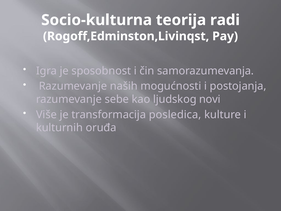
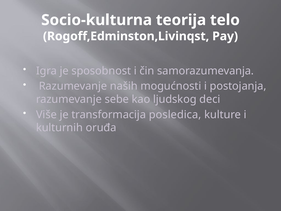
radi: radi -> telo
novi: novi -> deci
